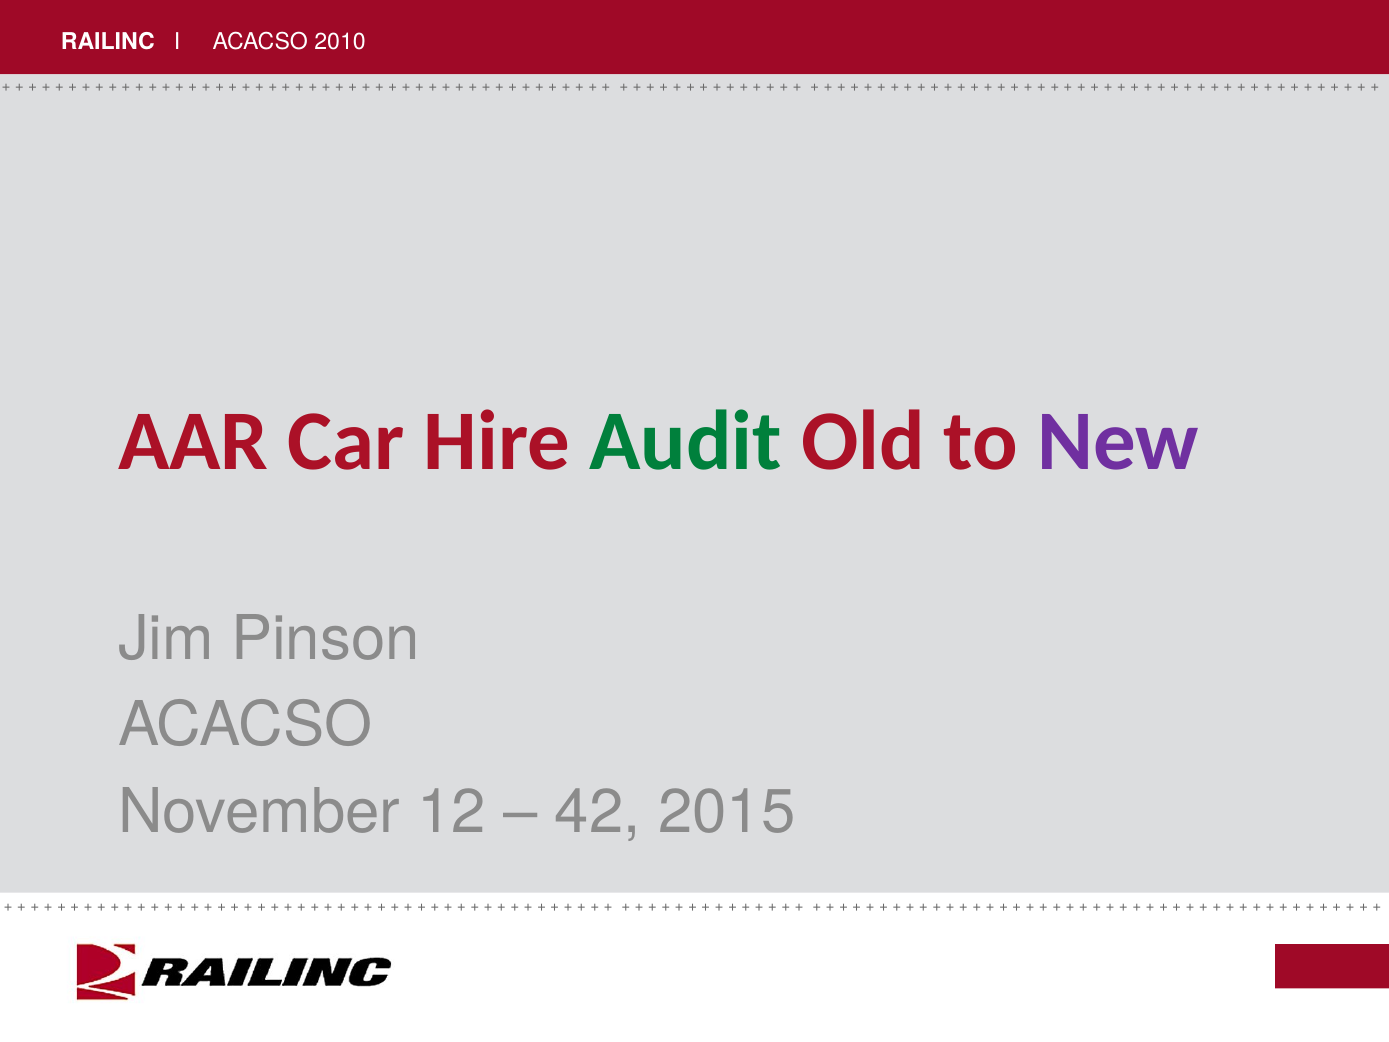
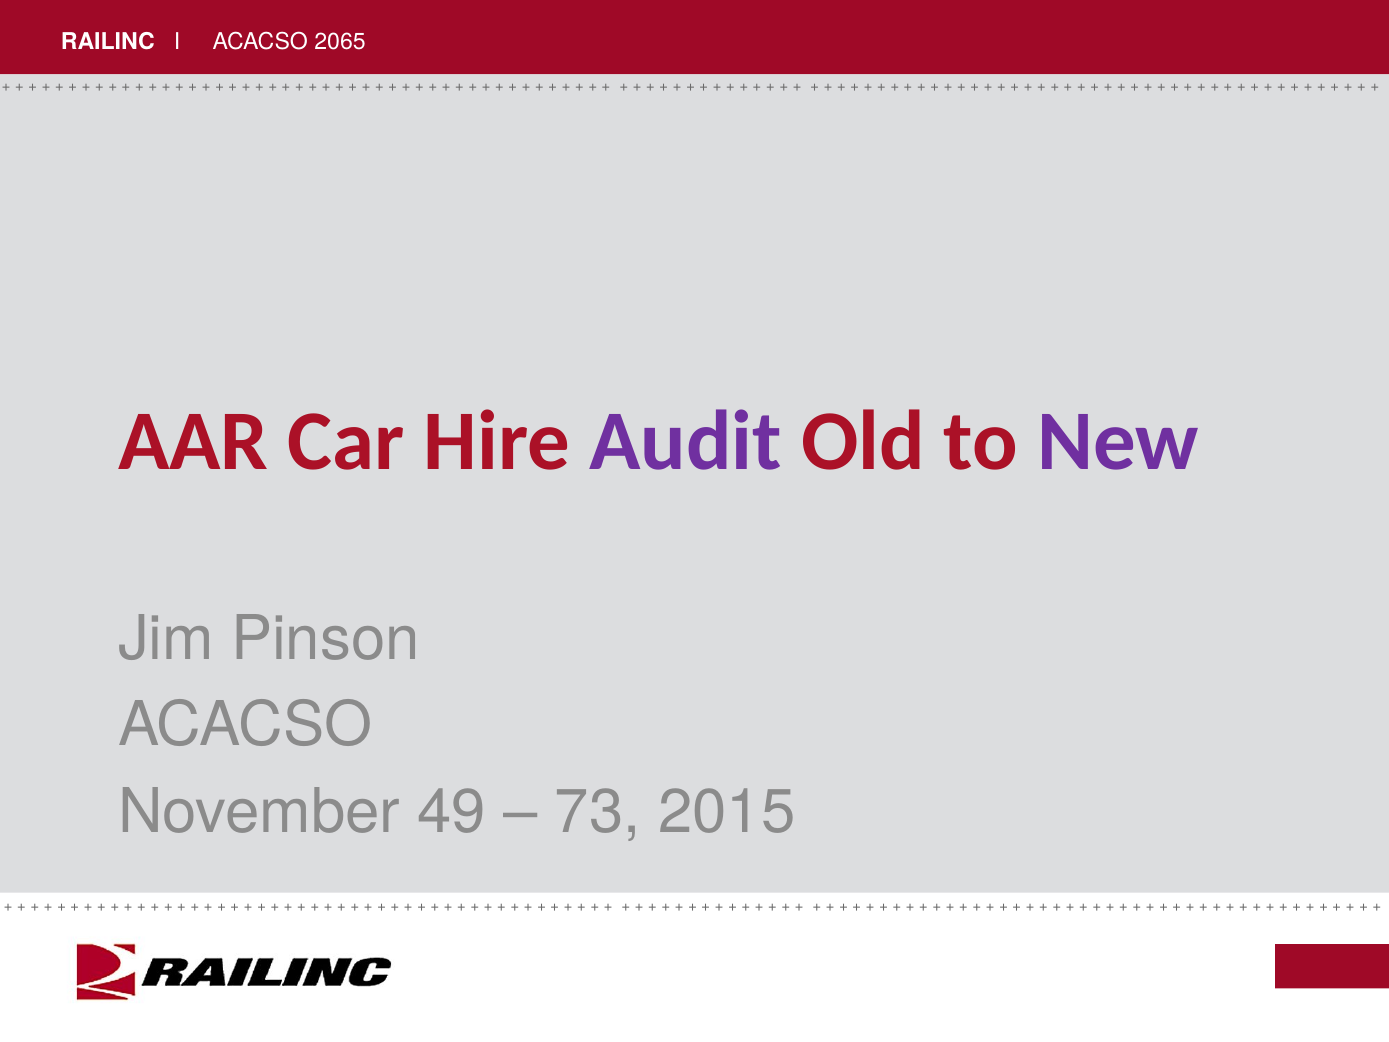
2010: 2010 -> 2065
Audit colour: green -> purple
12: 12 -> 49
42: 42 -> 73
